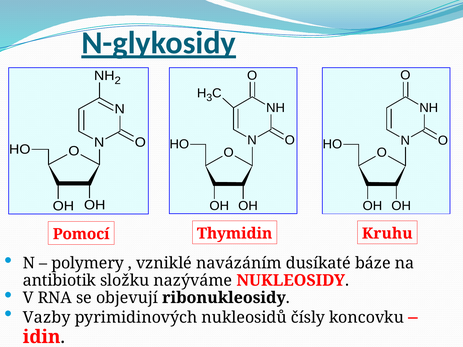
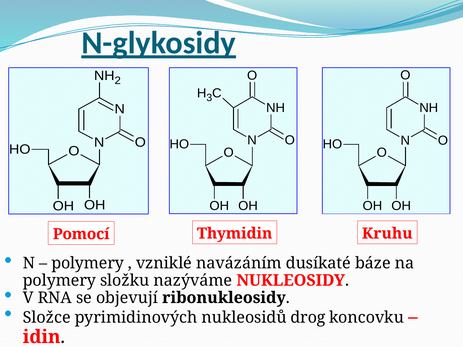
antibiotik at (59, 281): antibiotik -> polymery
Vazby: Vazby -> Složce
čísly: čísly -> drog
